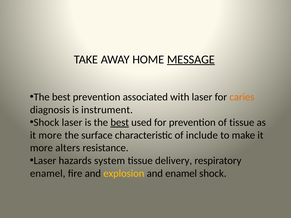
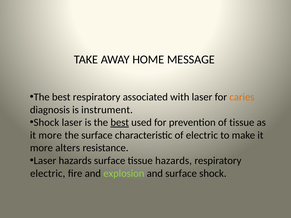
MESSAGE underline: present -> none
best prevention: prevention -> respiratory
of include: include -> electric
hazards system: system -> surface
tissue delivery: delivery -> hazards
enamel at (48, 174): enamel -> electric
explosion colour: yellow -> light green
and enamel: enamel -> surface
